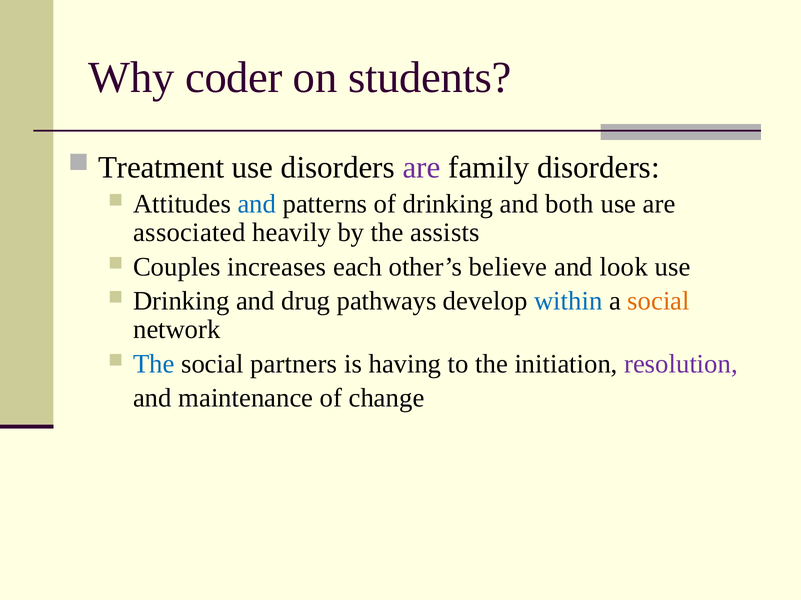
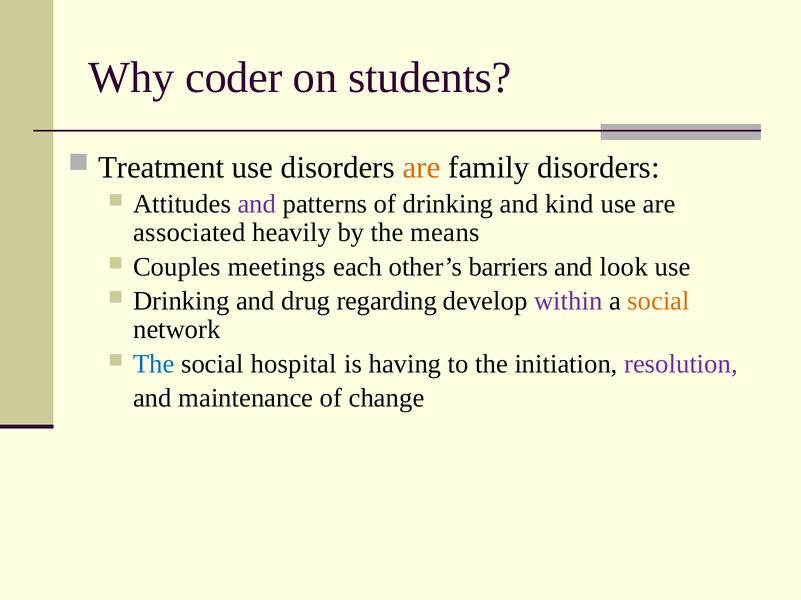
are at (422, 168) colour: purple -> orange
and at (257, 204) colour: blue -> purple
both: both -> kind
assists: assists -> means
increases: increases -> meetings
believe: believe -> barriers
pathways: pathways -> regarding
within colour: blue -> purple
partners: partners -> hospital
